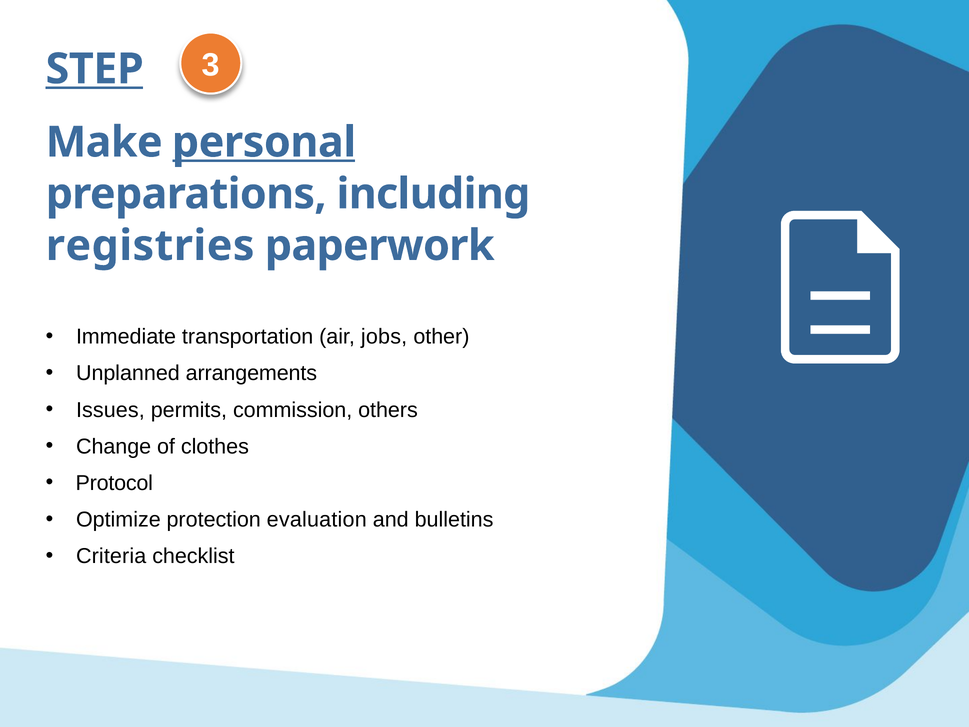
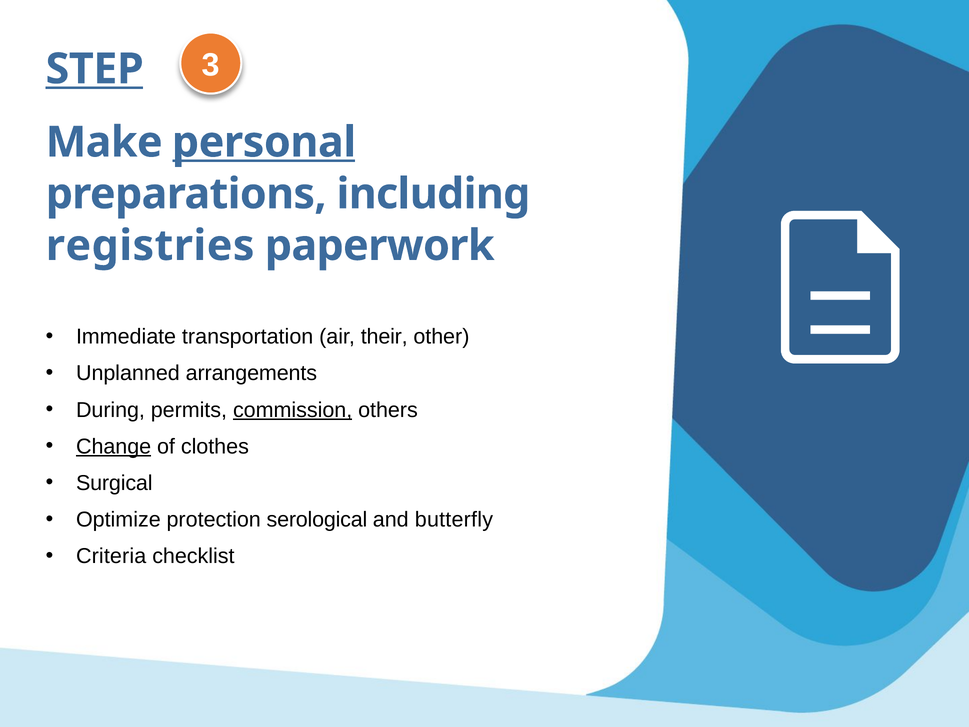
jobs: jobs -> their
Issues: Issues -> During
commission underline: none -> present
Change underline: none -> present
Protocol: Protocol -> Surgical
evaluation: evaluation -> serological
bulletins: bulletins -> butterfly
